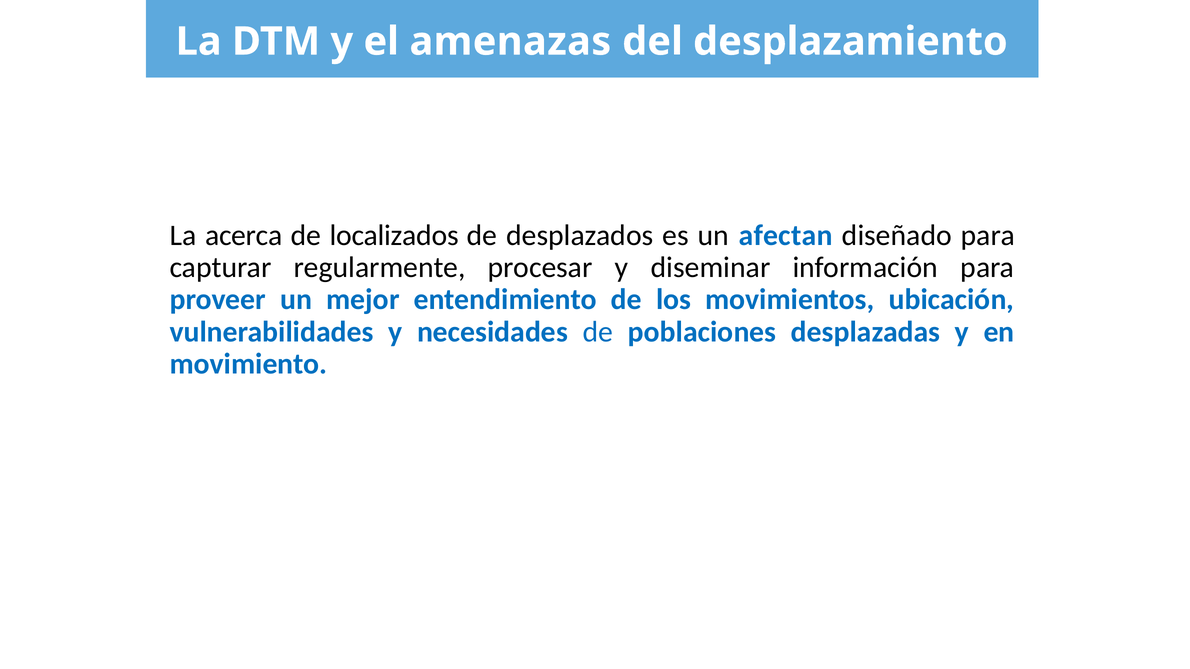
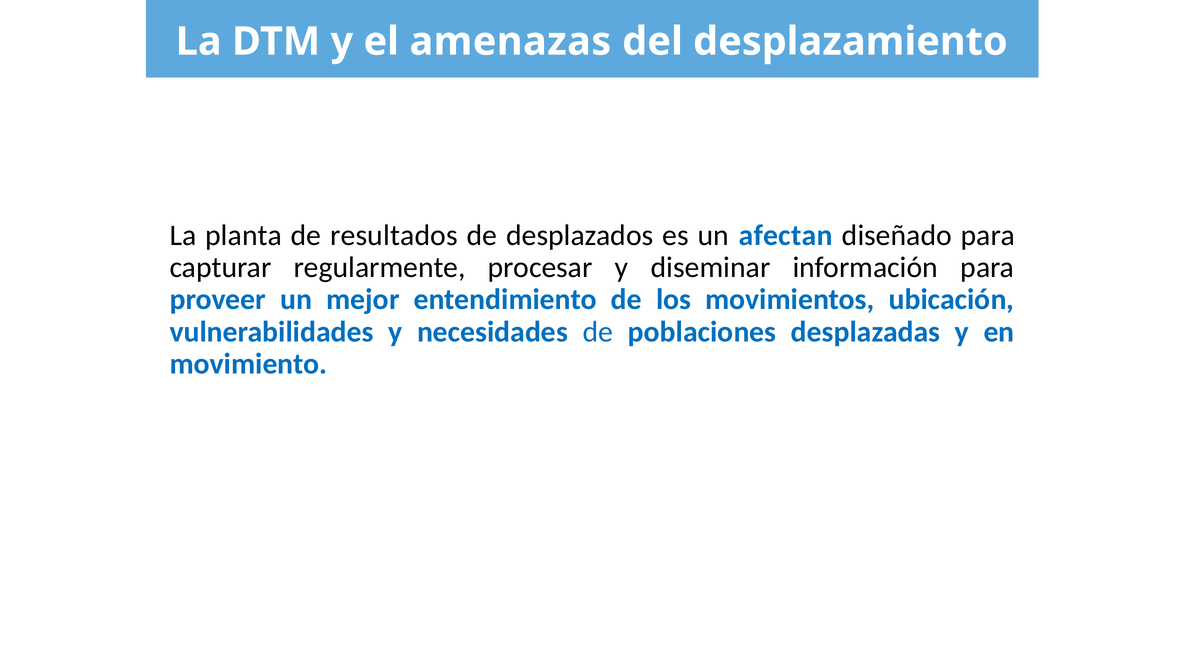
acerca: acerca -> planta
localizados: localizados -> resultados
